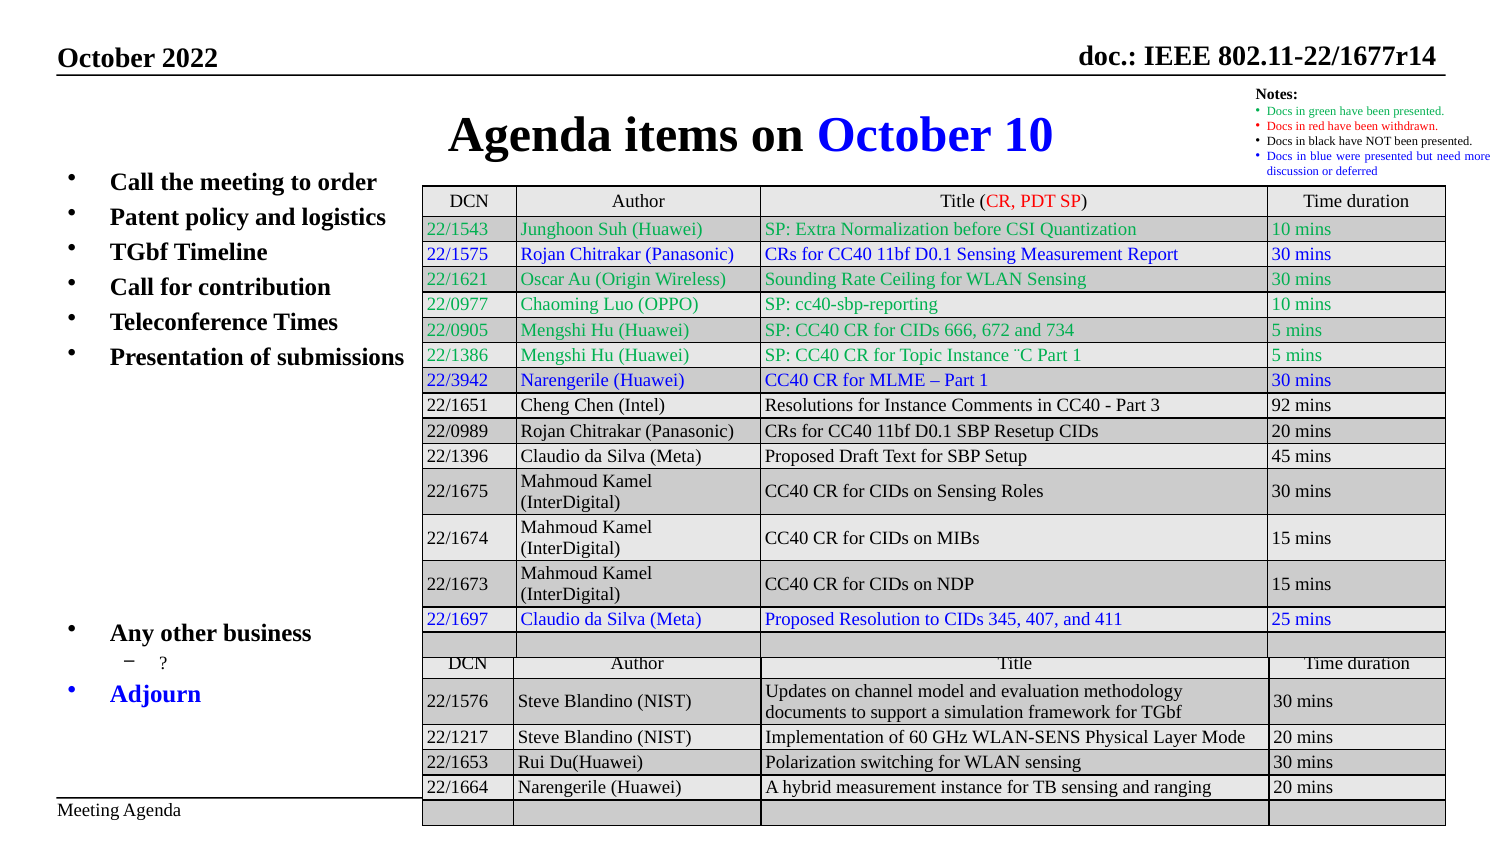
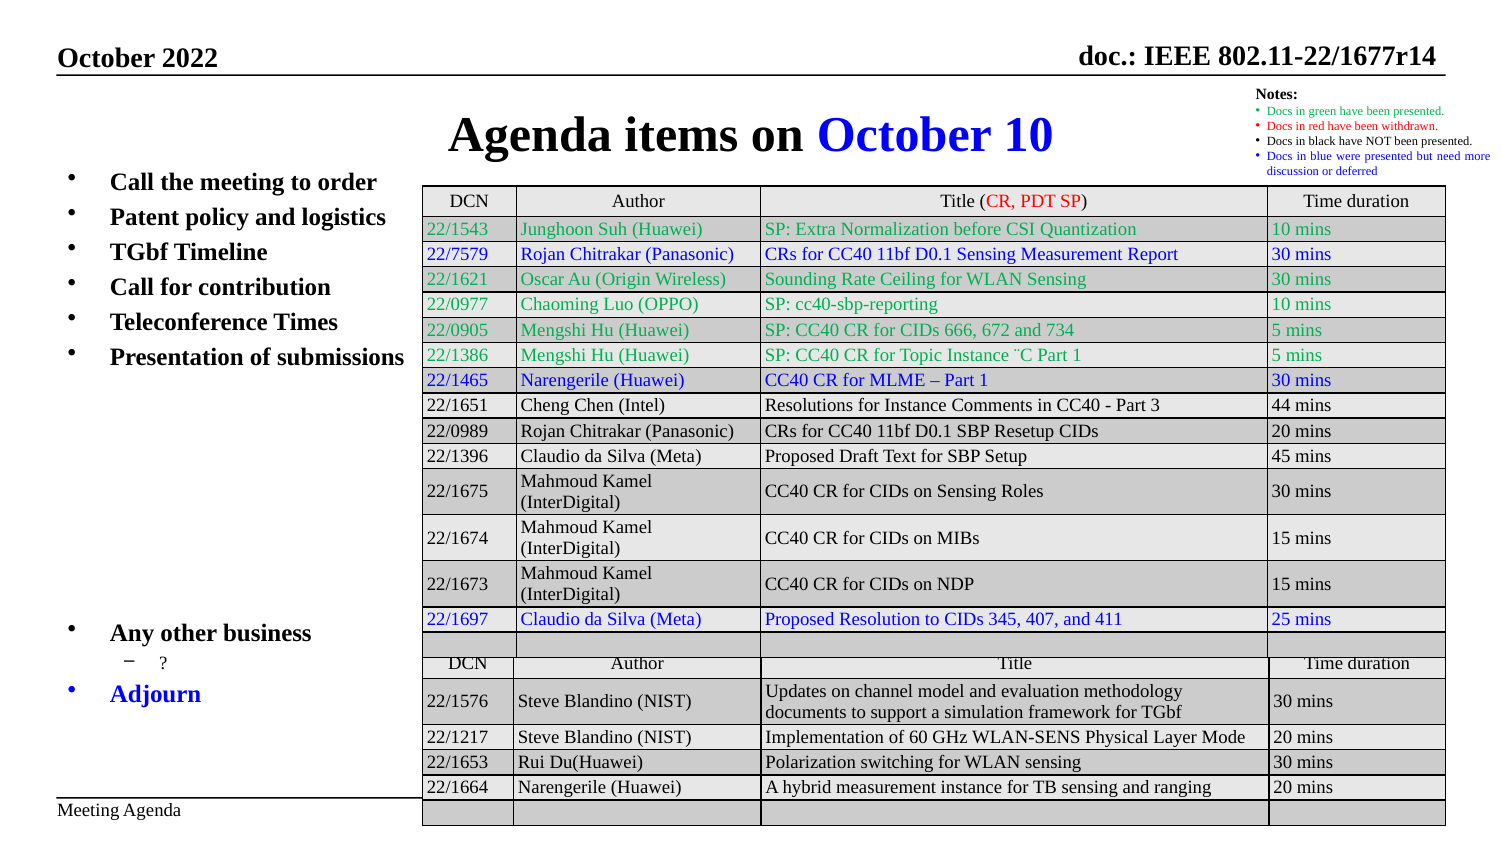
22/1575: 22/1575 -> 22/7579
22/3942: 22/3942 -> 22/1465
92: 92 -> 44
